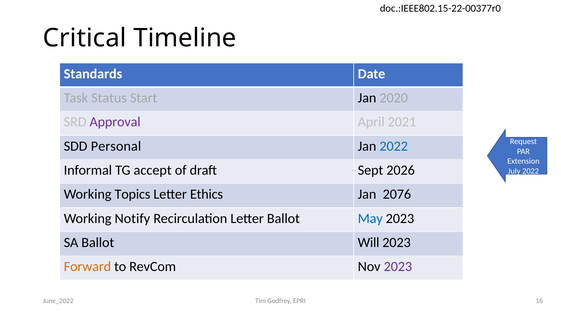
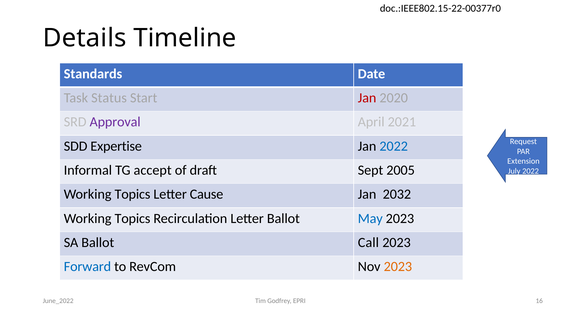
Critical: Critical -> Details
Jan at (367, 98) colour: black -> red
Personal: Personal -> Expertise
2026: 2026 -> 2005
Ethics: Ethics -> Cause
2076: 2076 -> 2032
Notify at (132, 219): Notify -> Topics
Will: Will -> Call
Forward colour: orange -> blue
2023 at (398, 267) colour: purple -> orange
